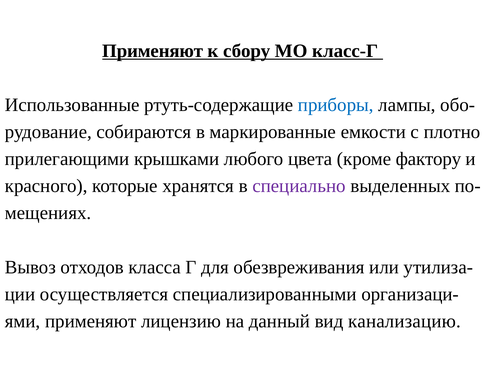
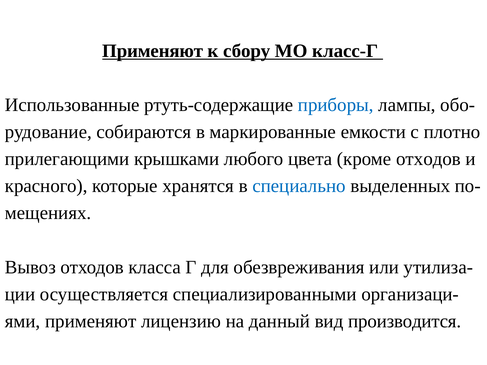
кроме фактору: фактору -> отходов
специально colour: purple -> blue
канализацию: канализацию -> производится
